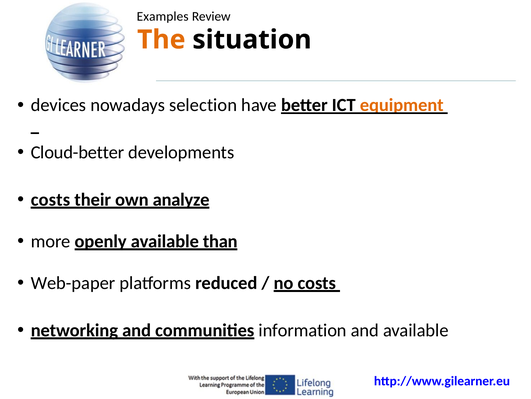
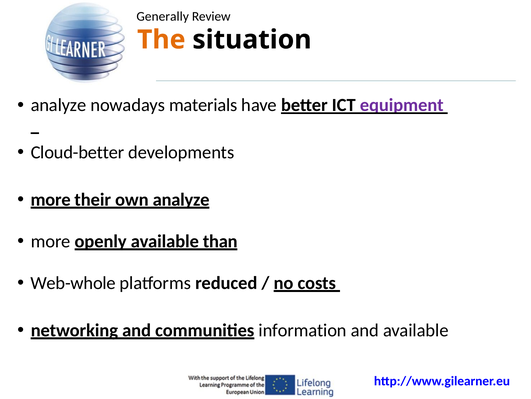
Examples: Examples -> Generally
devices at (58, 105): devices -> analyze
selection: selection -> materials
equipment colour: orange -> purple
costs at (50, 199): costs -> more
Web-paper: Web-paper -> Web-whole
